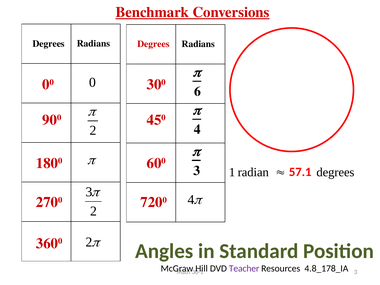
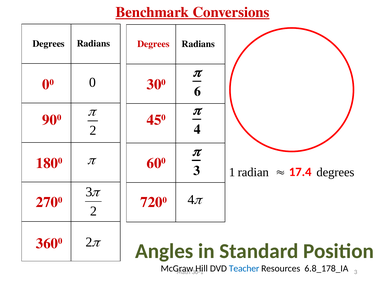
57.1: 57.1 -> 17.4
Teacher colour: purple -> blue
4.8_178_IA: 4.8_178_IA -> 6.8_178_IA
